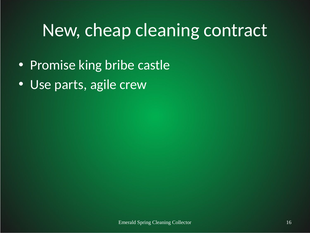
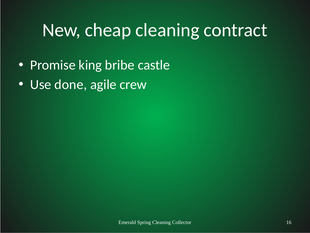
parts: parts -> done
